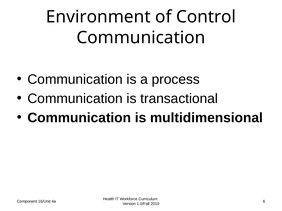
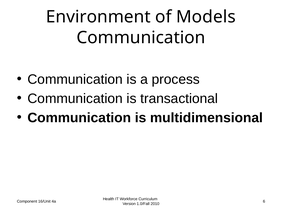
Control: Control -> Models
